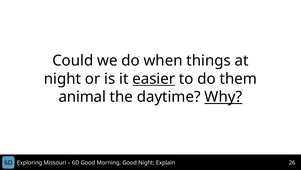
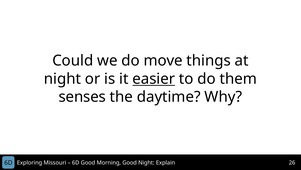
when: when -> move
animal: animal -> senses
Why underline: present -> none
